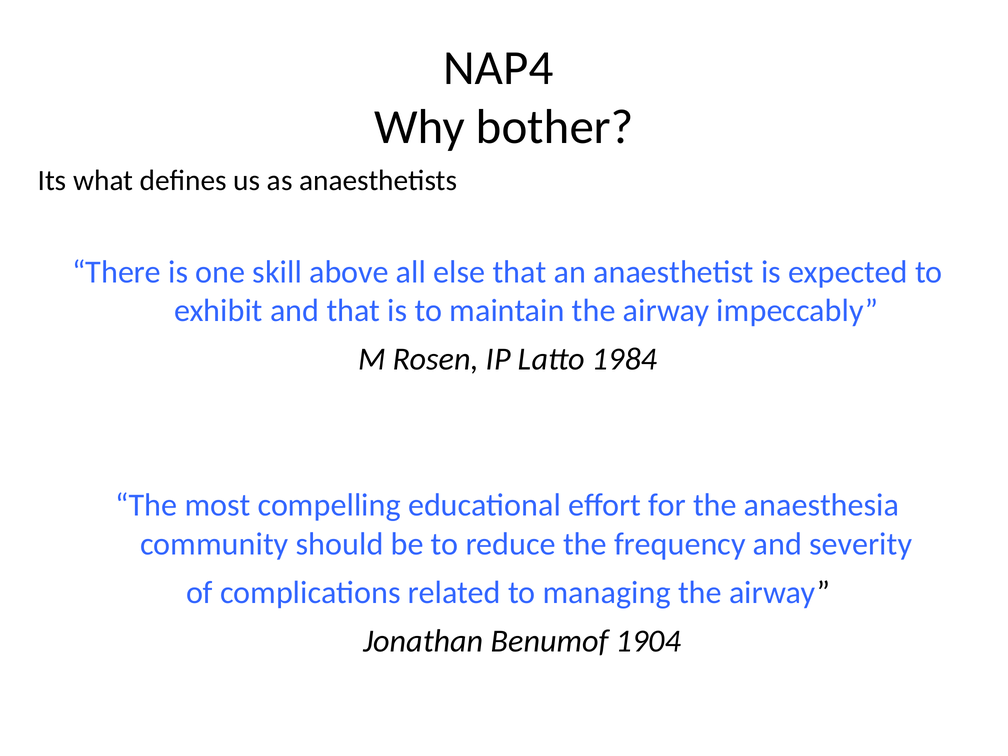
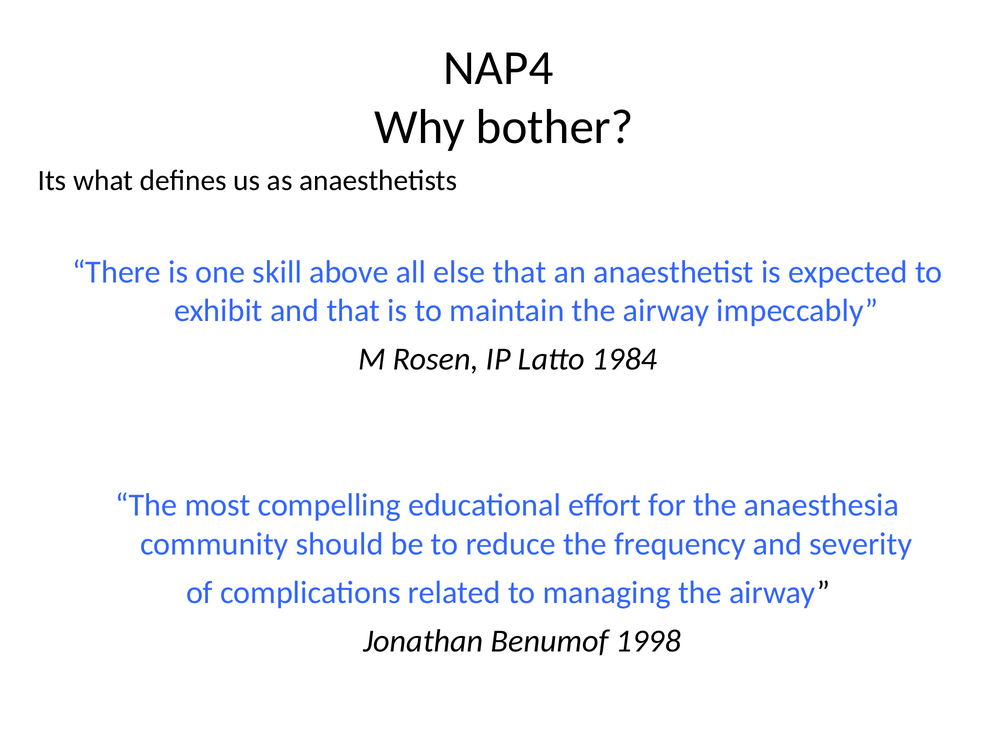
1904: 1904 -> 1998
